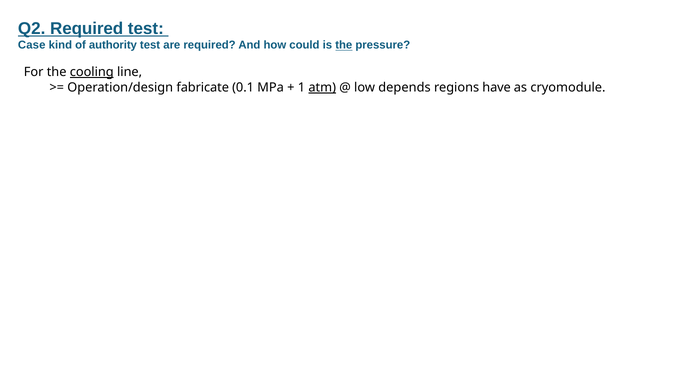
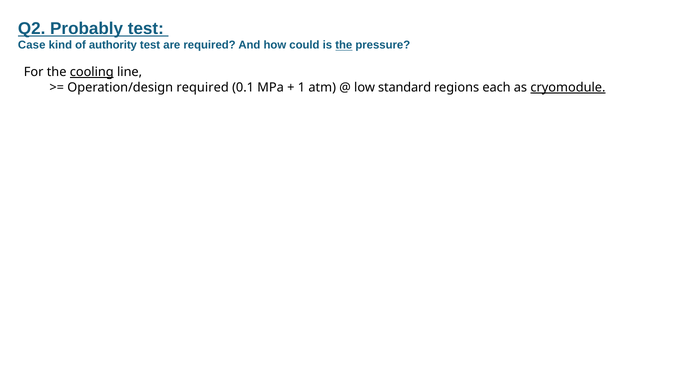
Q2 Required: Required -> Probably
Operation/design fabricate: fabricate -> required
atm underline: present -> none
depends: depends -> standard
have: have -> each
cryomodule underline: none -> present
